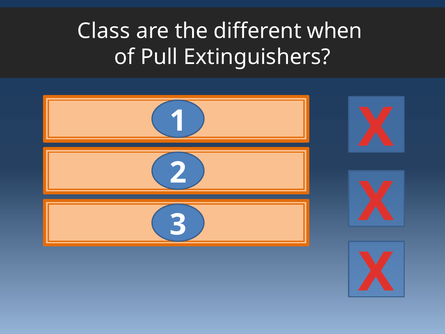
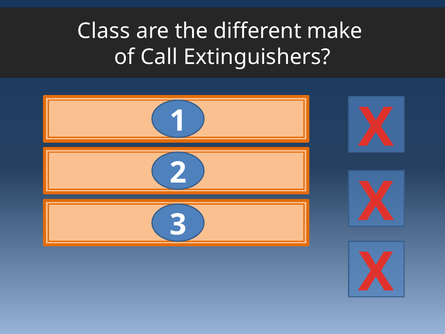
when: when -> make
Pull: Pull -> Call
